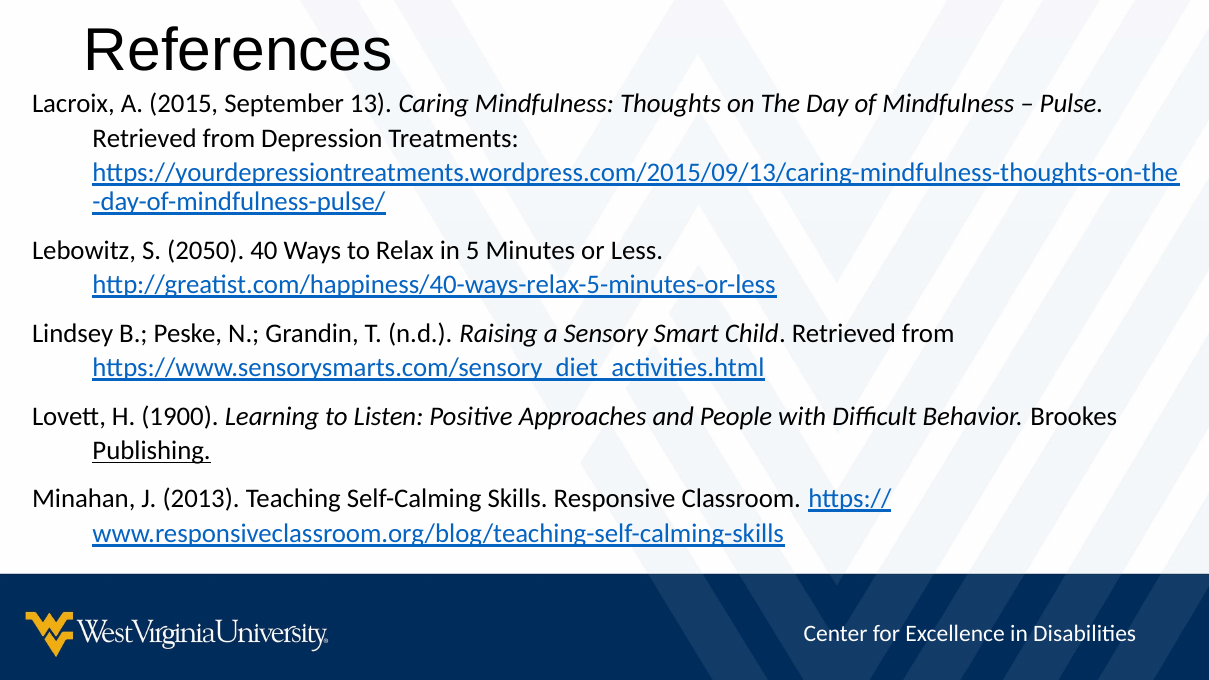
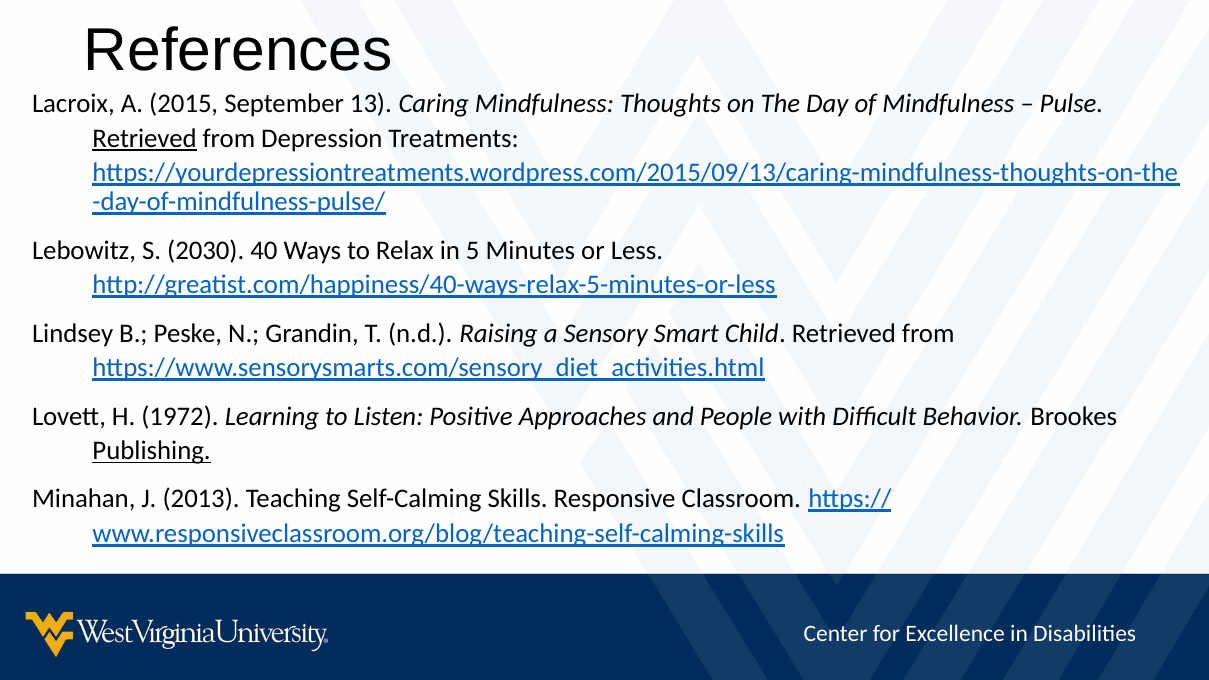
Retrieved at (145, 138) underline: none -> present
2050: 2050 -> 2030
1900: 1900 -> 1972
